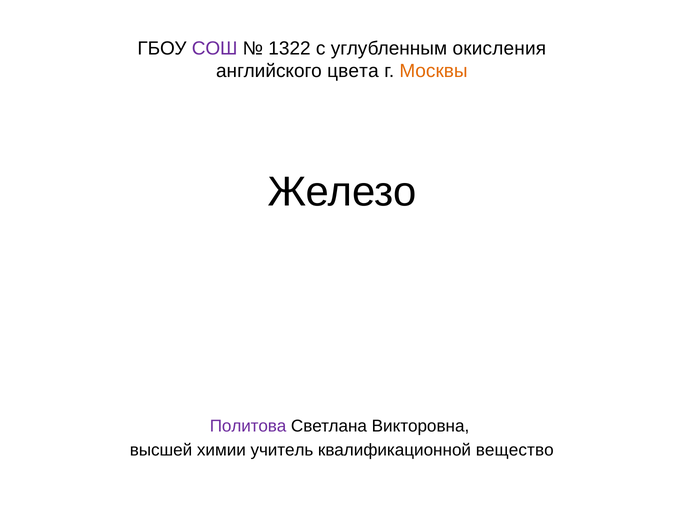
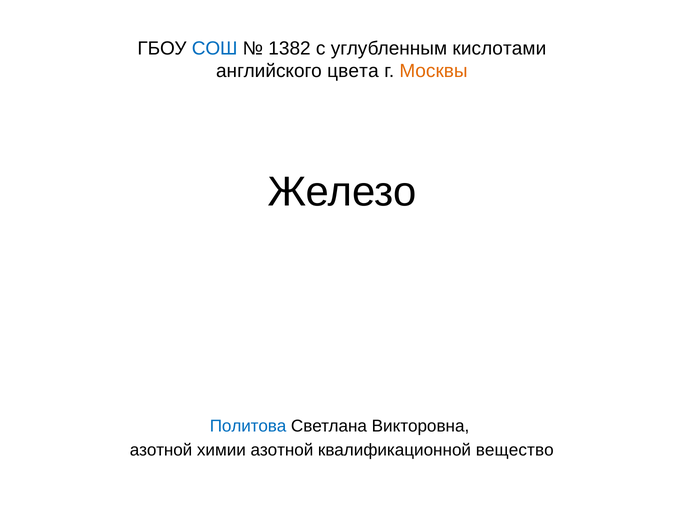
СОШ colour: purple -> blue
1322: 1322 -> 1382
окисления: окисления -> кислотами
Политова colour: purple -> blue
высшей at (161, 450): высшей -> азотной
химии учитель: учитель -> азотной
